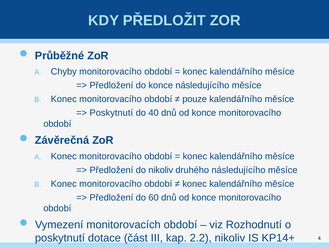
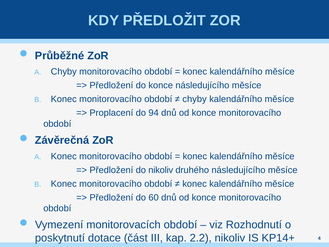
pouze at (195, 99): pouze -> chyby
Poskytnutí at (111, 113): Poskytnutí -> Proplacení
40: 40 -> 94
